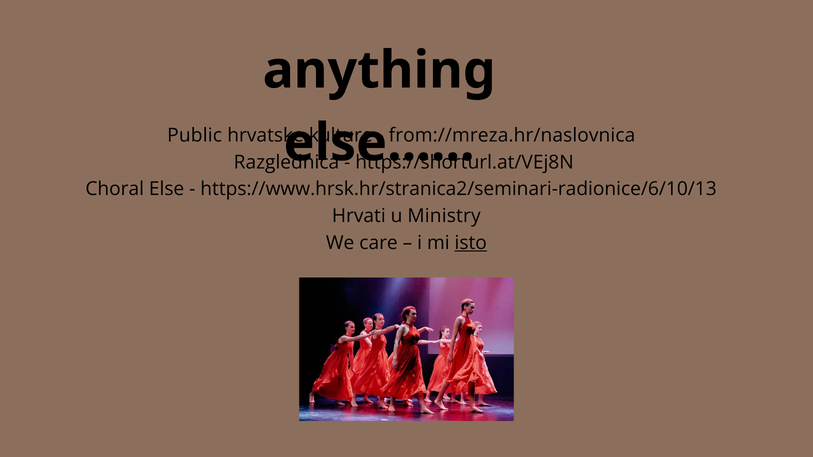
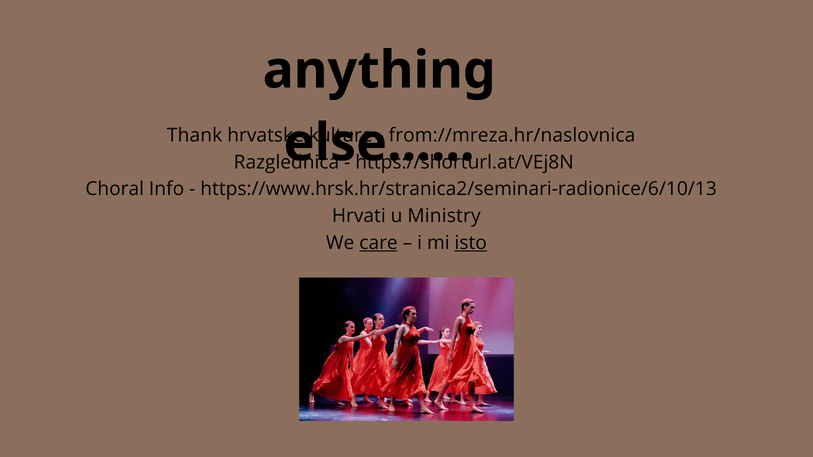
Public: Public -> Thank
Choral Else: Else -> Info
care underline: none -> present
